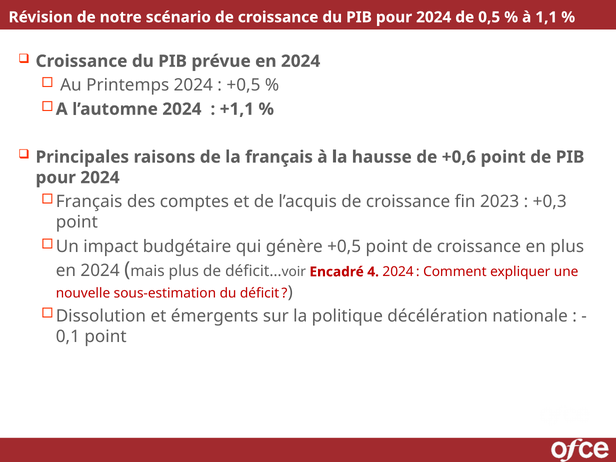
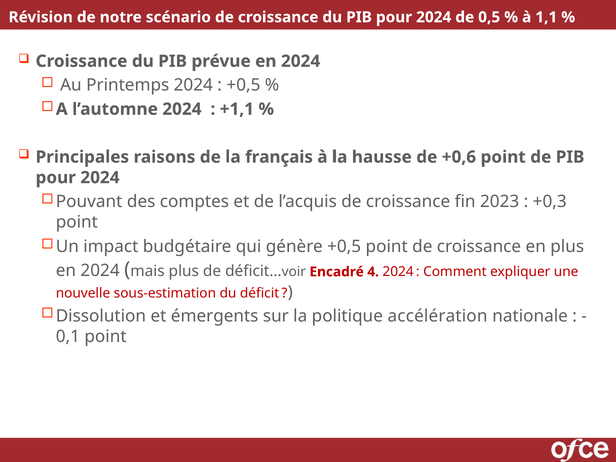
Français at (89, 202): Français -> Pouvant
décélération: décélération -> accélération
